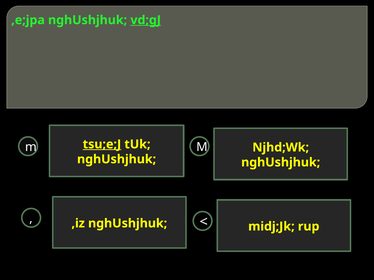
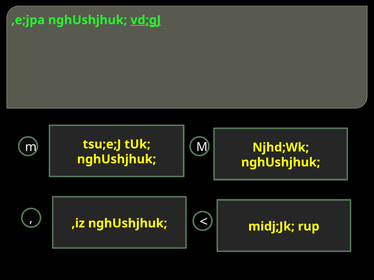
tsu;e;J underline: present -> none
